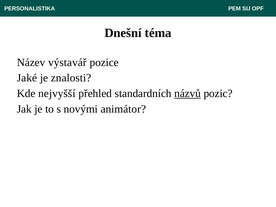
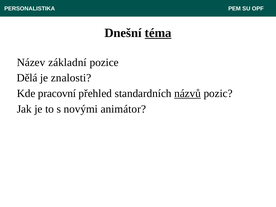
téma underline: none -> present
výstavář: výstavář -> základní
Jaké: Jaké -> Dělá
nejvyšší: nejvyšší -> pracovní
